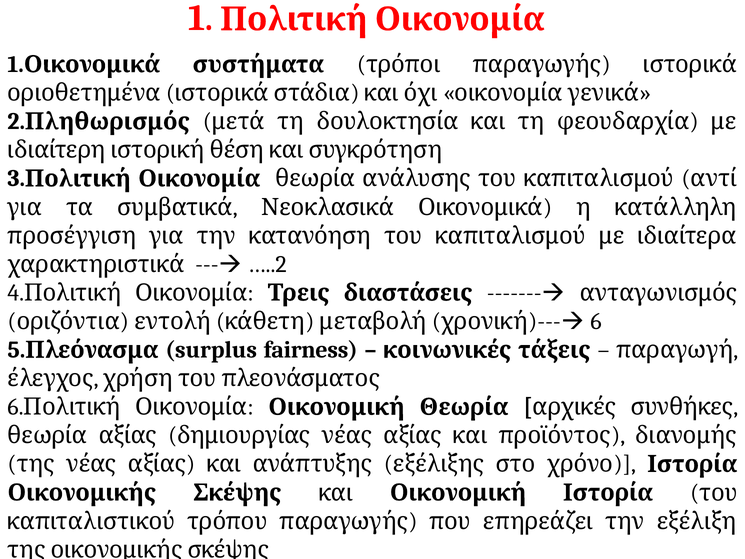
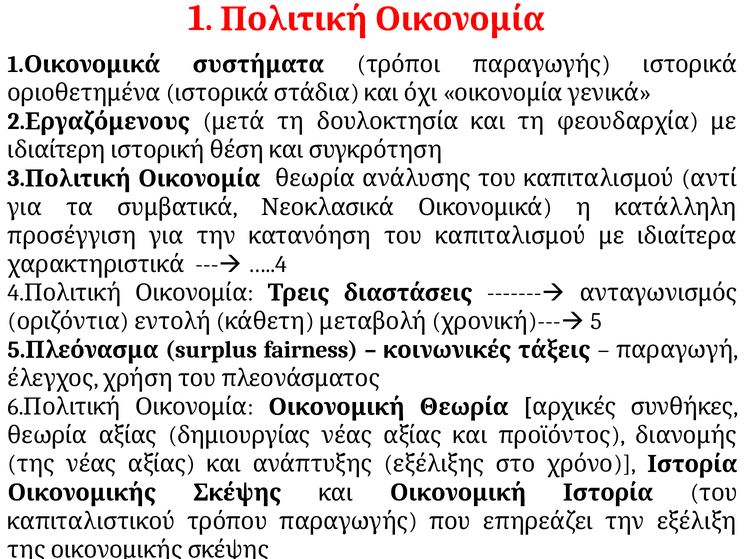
Πληθωρισμός: Πληθωρισμός -> Εργαζόμενους
…..2: …..2 -> …..4
6 at (596, 321): 6 -> 5
